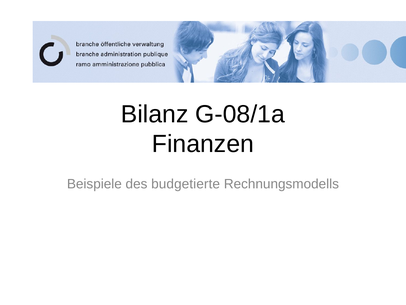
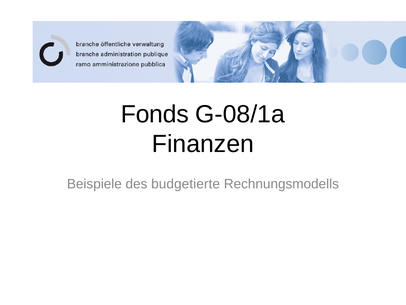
Bilanz: Bilanz -> Fonds
